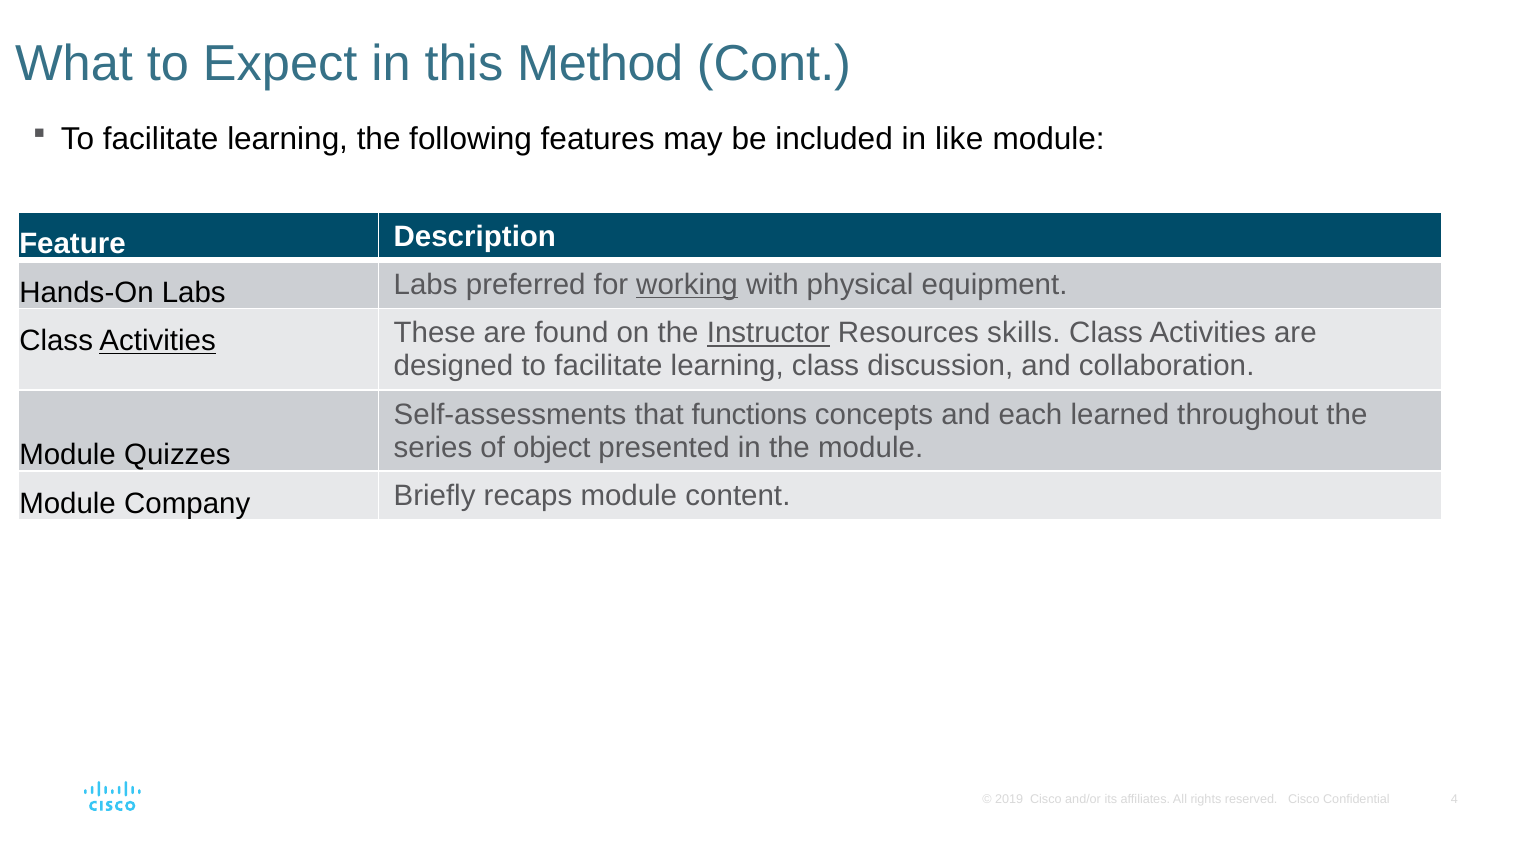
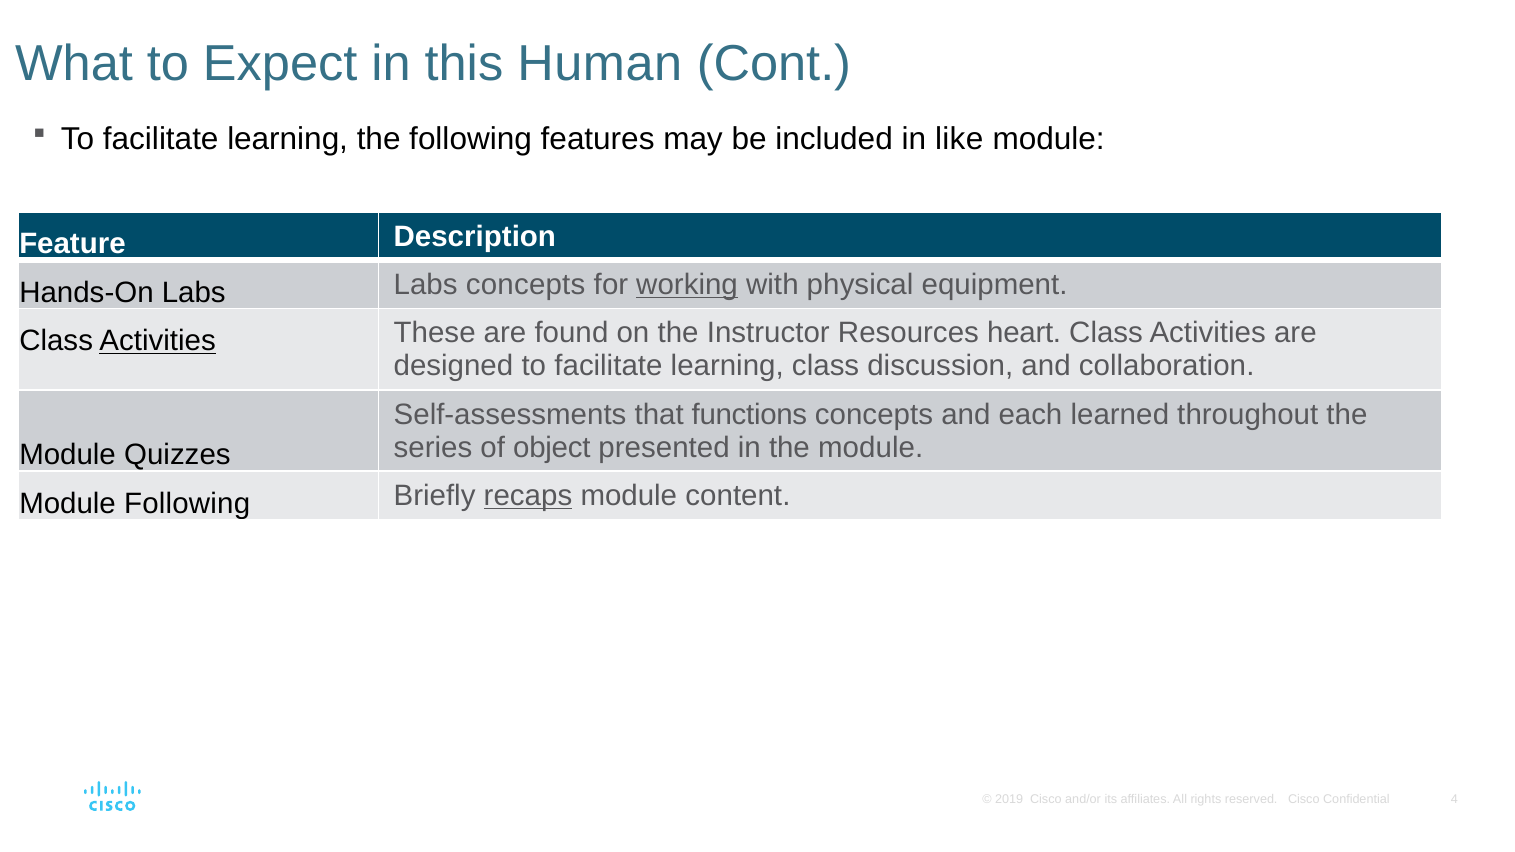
Method: Method -> Human
Labs preferred: preferred -> concepts
Instructor underline: present -> none
skills: skills -> heart
Module Company: Company -> Following
recaps underline: none -> present
